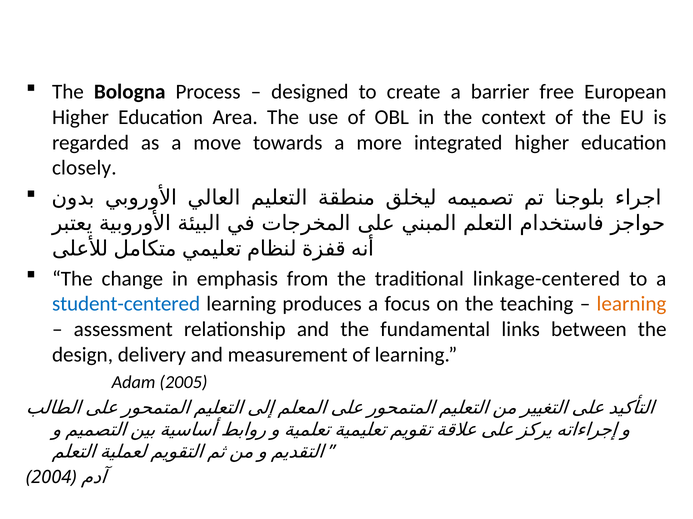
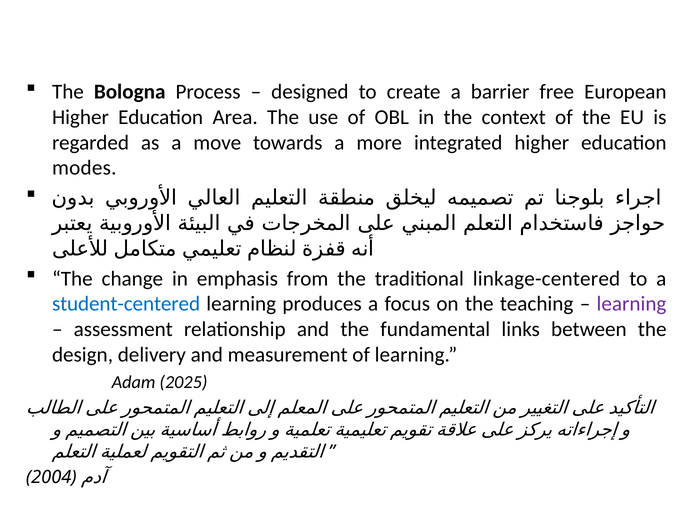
closely: closely -> modes
learning at (632, 304) colour: orange -> purple
2005: 2005 -> 2025
